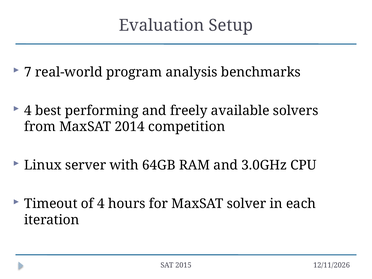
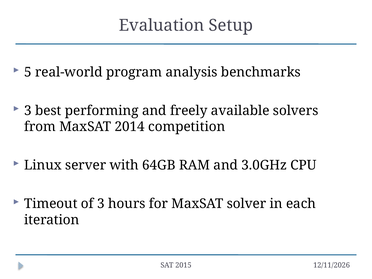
7: 7 -> 5
4 at (28, 111): 4 -> 3
of 4: 4 -> 3
